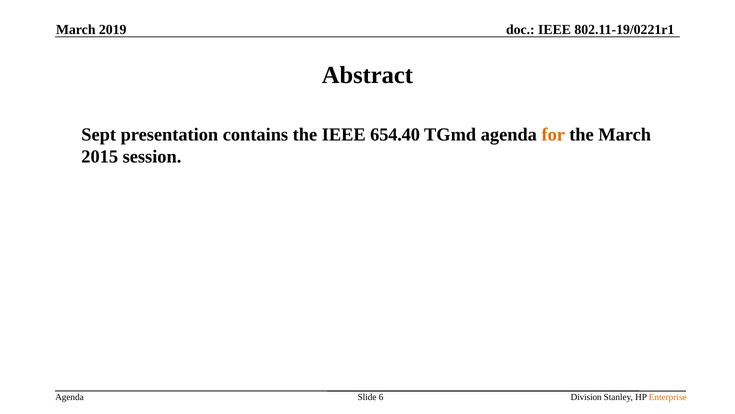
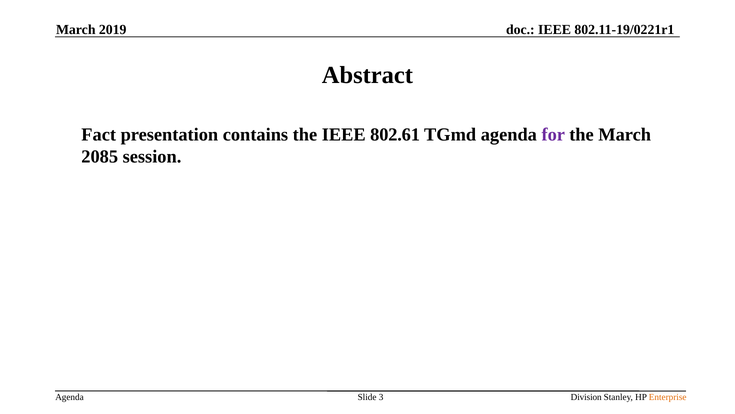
Sept: Sept -> Fact
654.40: 654.40 -> 802.61
for colour: orange -> purple
2015: 2015 -> 2085
6: 6 -> 3
